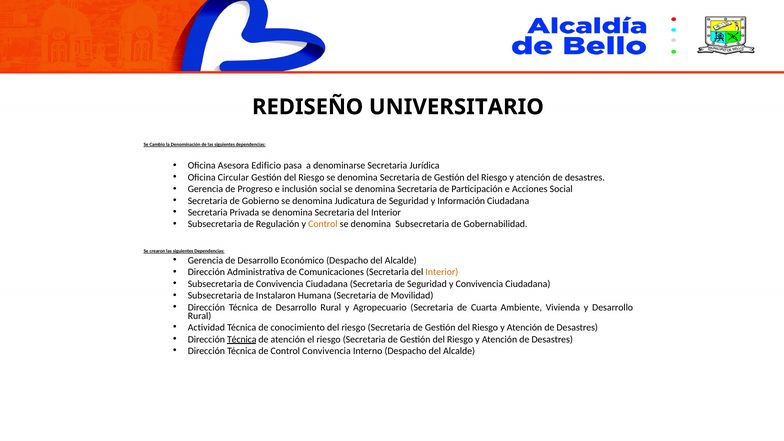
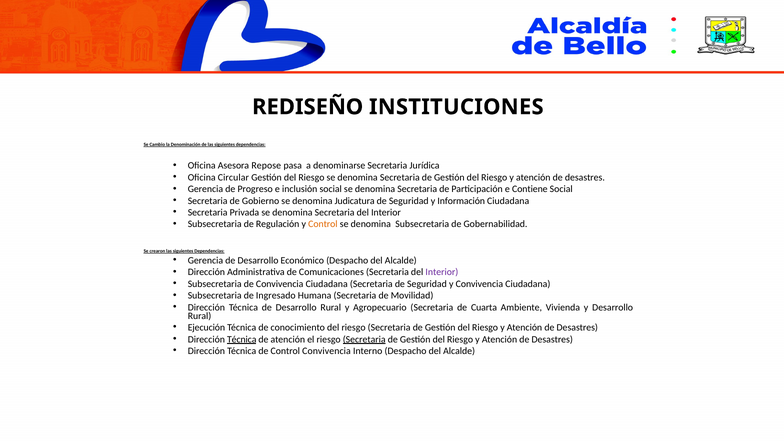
UNIVERSITARIO: UNIVERSITARIO -> INSTITUCIONES
Edificio: Edificio -> Repose
Acciones: Acciones -> Contiene
Interior at (442, 272) colour: orange -> purple
Instalaron: Instalaron -> Ingresado
Actividad: Actividad -> Ejecución
Secretaria at (364, 339) underline: none -> present
